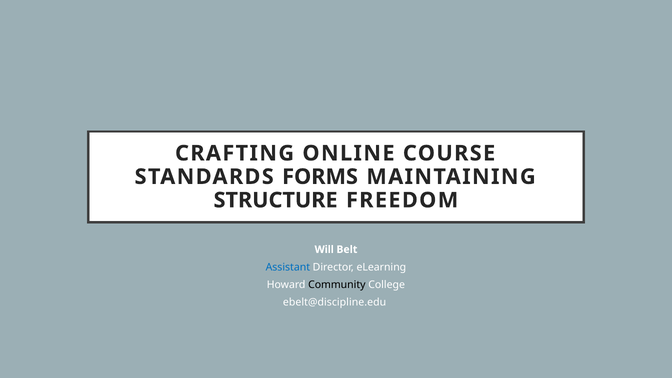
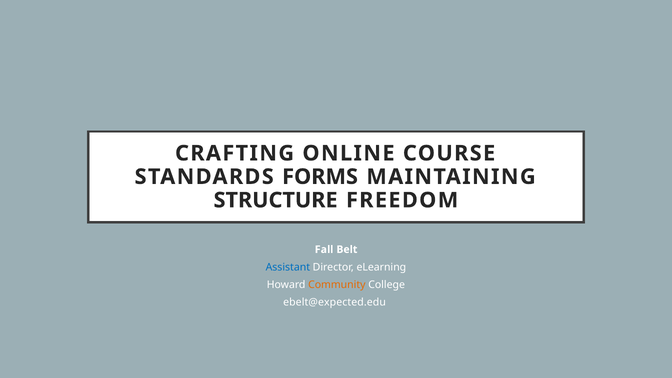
Will: Will -> Fall
Community colour: black -> orange
ebelt@discipline.edu: ebelt@discipline.edu -> ebelt@expected.edu
